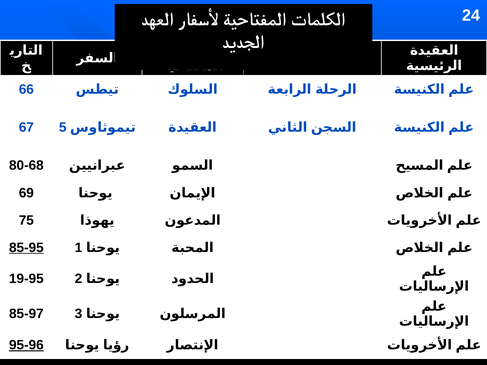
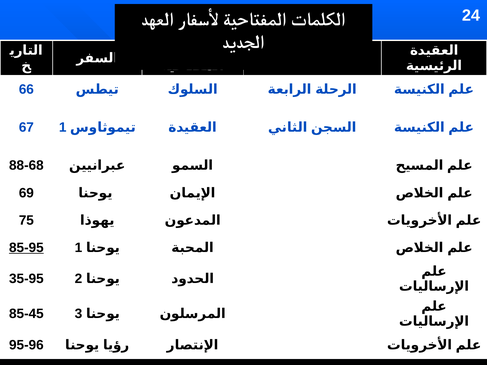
67 5: 5 -> 1
80-68: 80-68 -> 88-68
19-95: 19-95 -> 35-95
85-97: 85-97 -> 85-45
95-96 underline: present -> none
